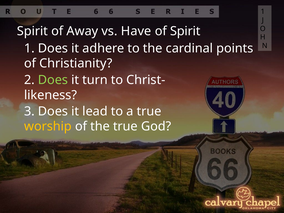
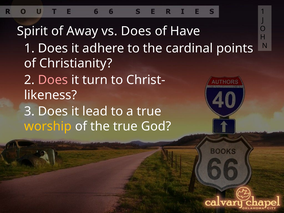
vs Have: Have -> Does
of Spirit: Spirit -> Have
Does at (53, 80) colour: light green -> pink
